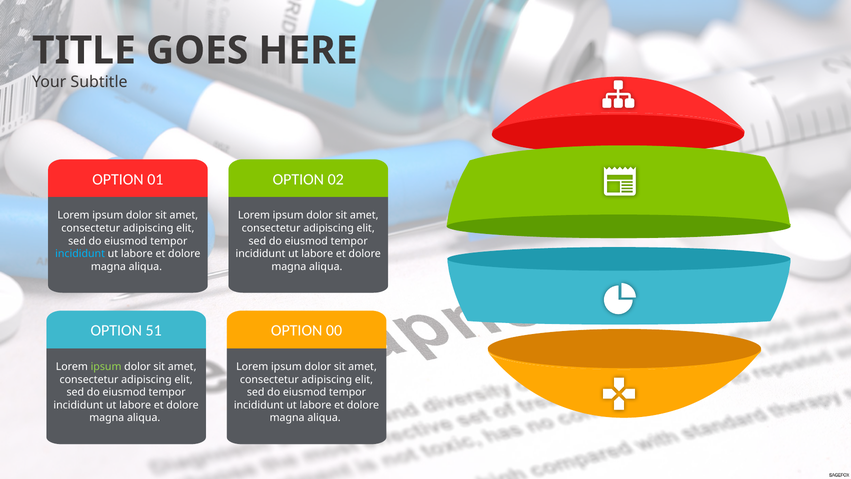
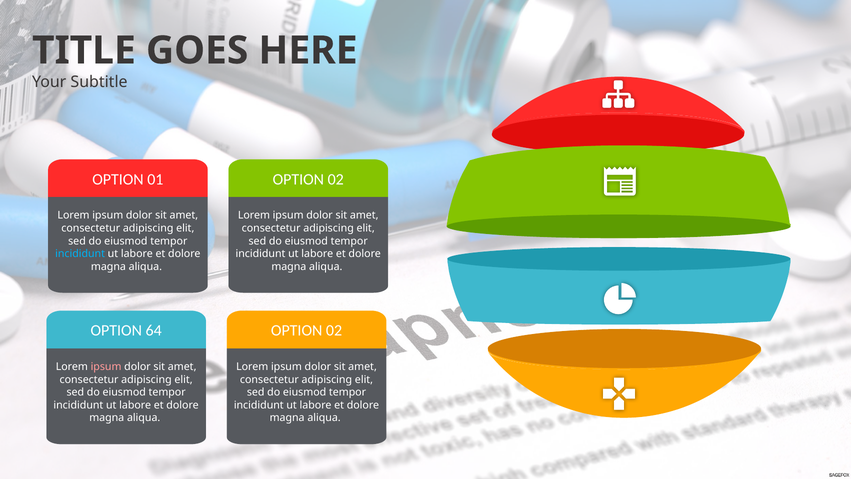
51: 51 -> 64
00 at (334, 330): 00 -> 02
ipsum at (106, 367) colour: light green -> pink
